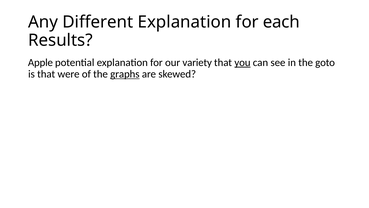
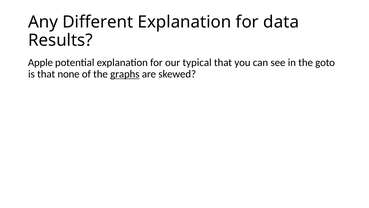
each: each -> data
variety: variety -> typical
you underline: present -> none
were: were -> none
